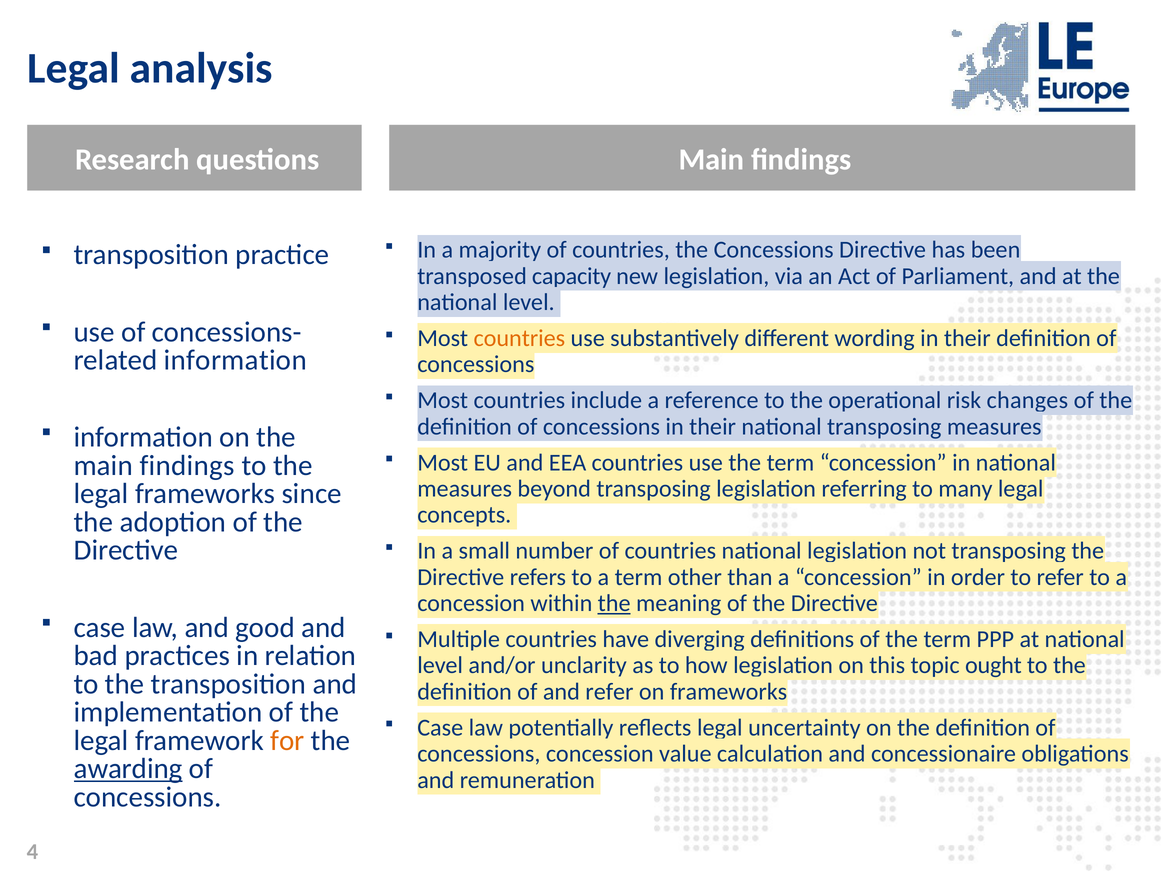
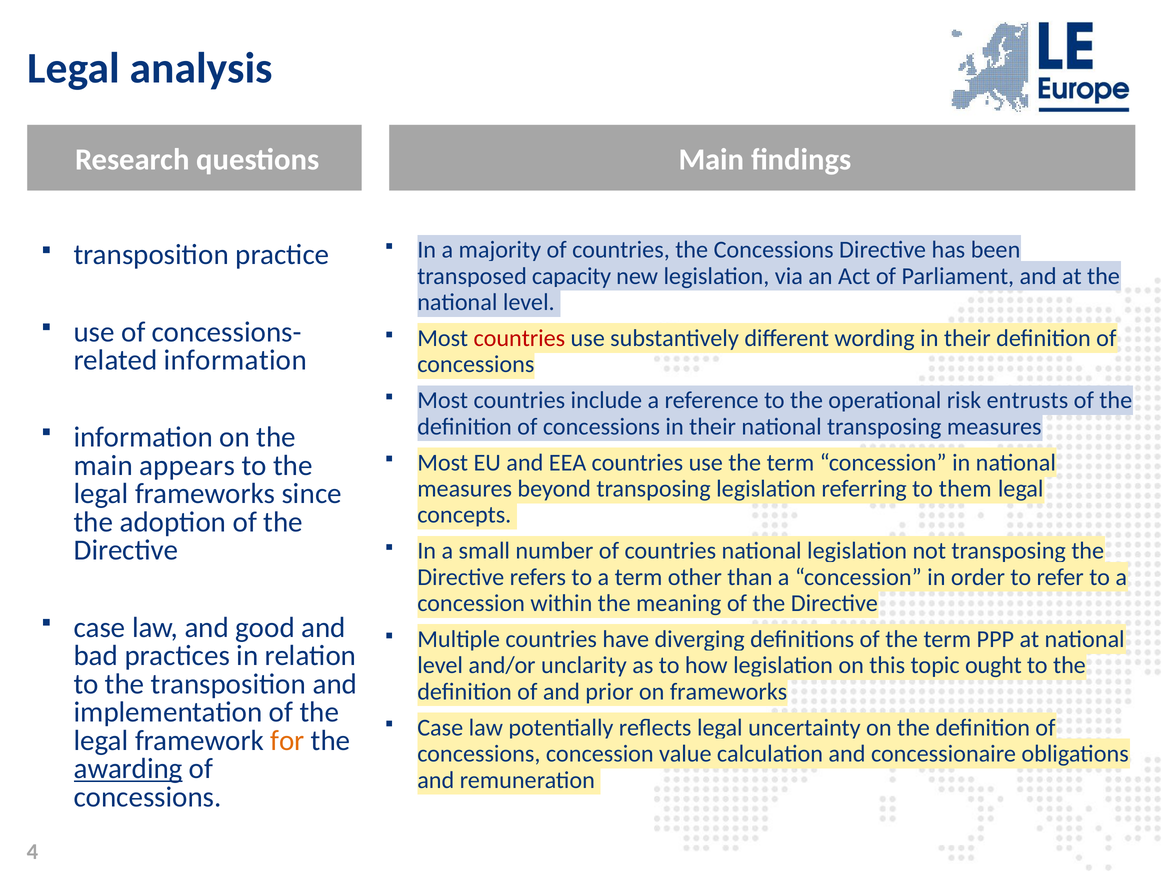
countries at (519, 338) colour: orange -> red
changes: changes -> entrusts
findings at (187, 465): findings -> appears
many: many -> them
the at (614, 603) underline: present -> none
and refer: refer -> prior
